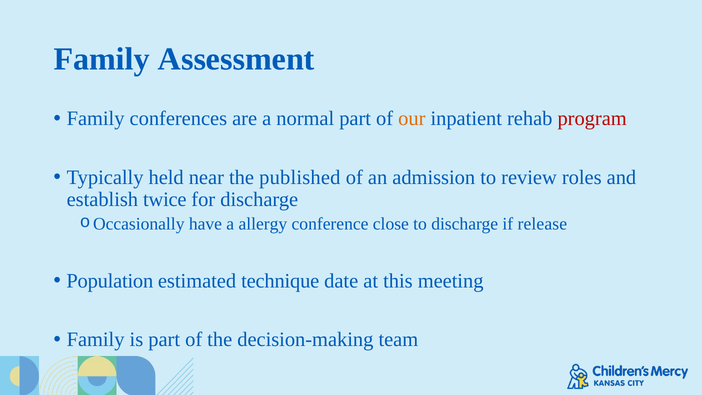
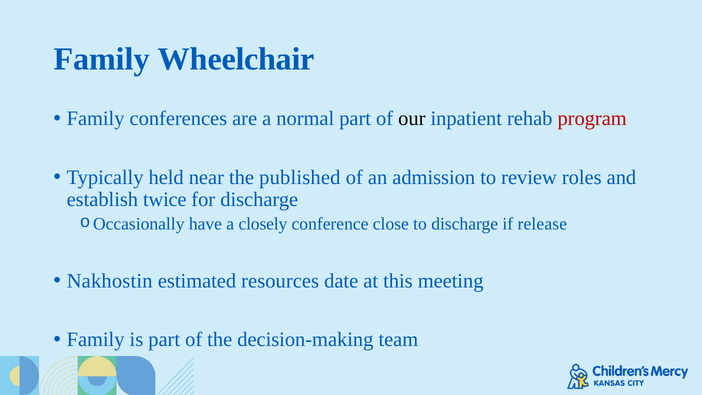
Assessment: Assessment -> Wheelchair
our colour: orange -> black
allergy: allergy -> closely
Population: Population -> Nakhostin
technique: technique -> resources
